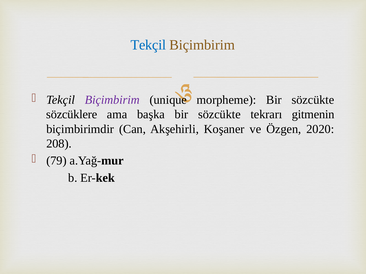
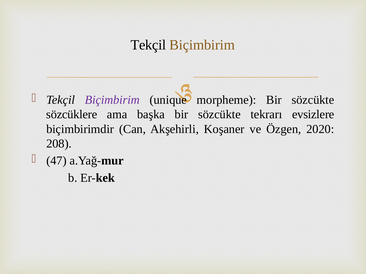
Tekçil at (148, 45) colour: blue -> black
gitmenin: gitmenin -> evsizlere
79: 79 -> 47
